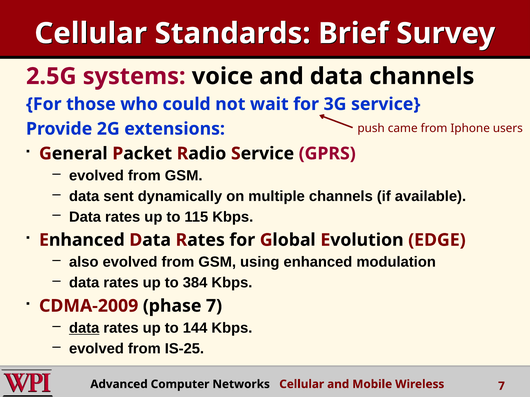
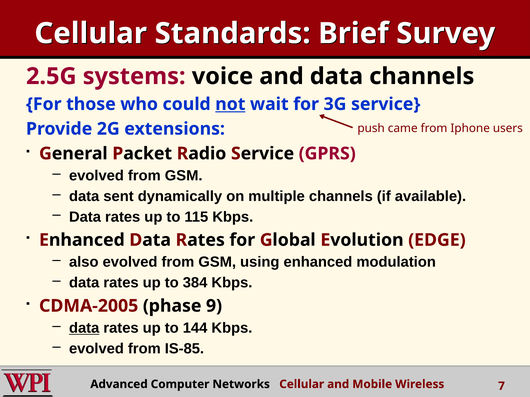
not underline: none -> present
CDMA-2009: CDMA-2009 -> CDMA-2005
phase 7: 7 -> 9
IS-25: IS-25 -> IS-85
